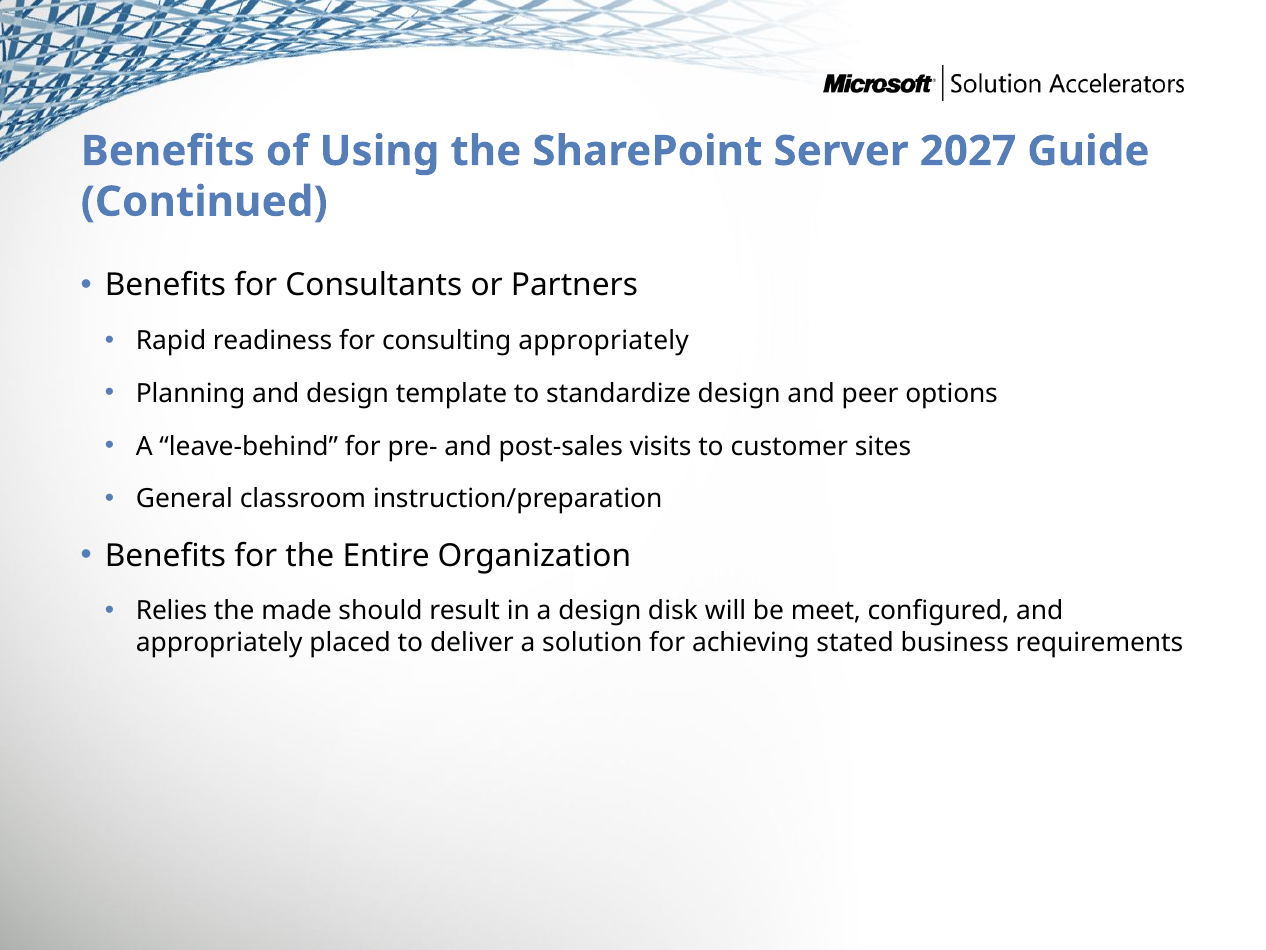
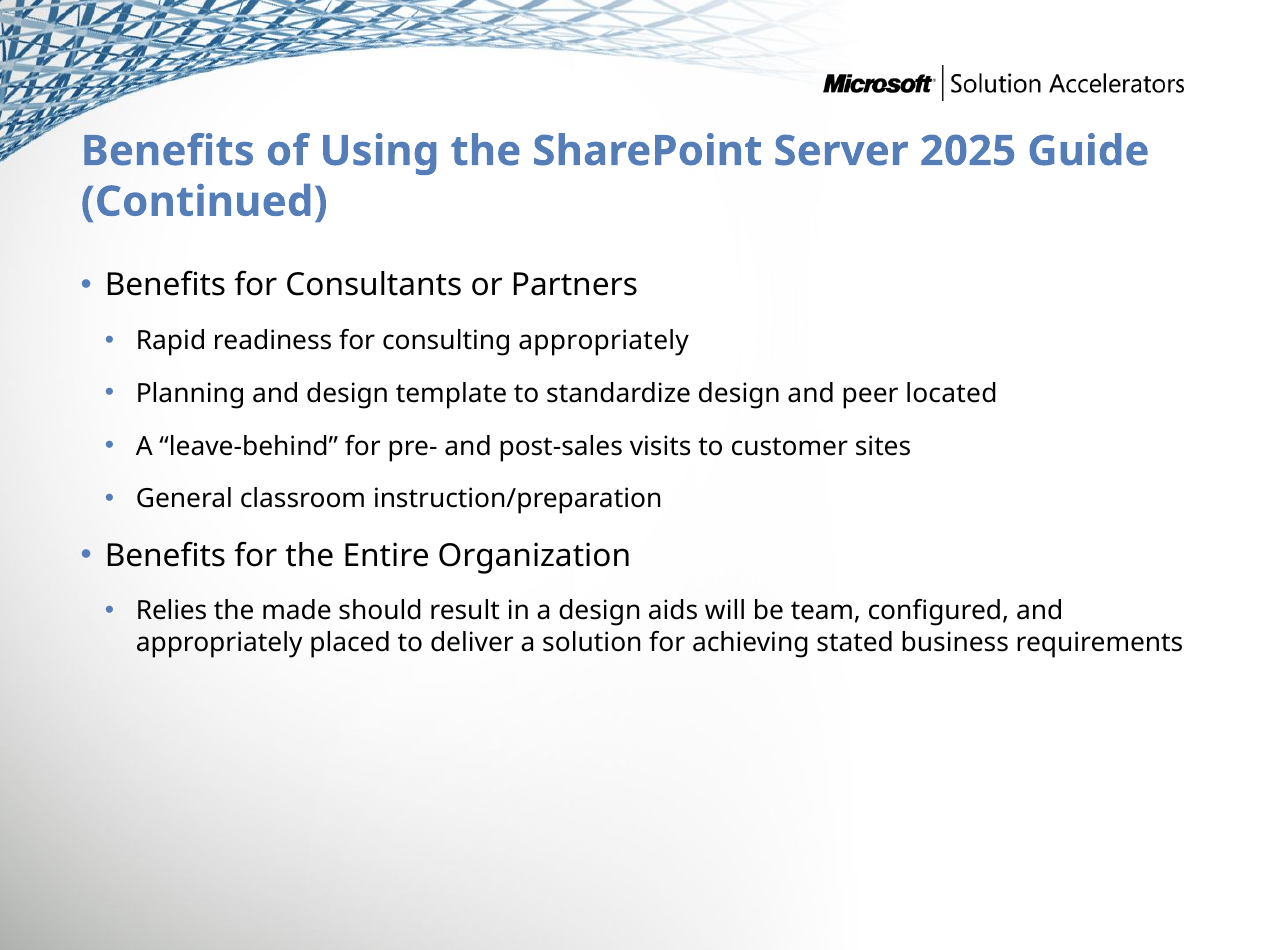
2027: 2027 -> 2025
options: options -> located
disk: disk -> aids
meet: meet -> team
